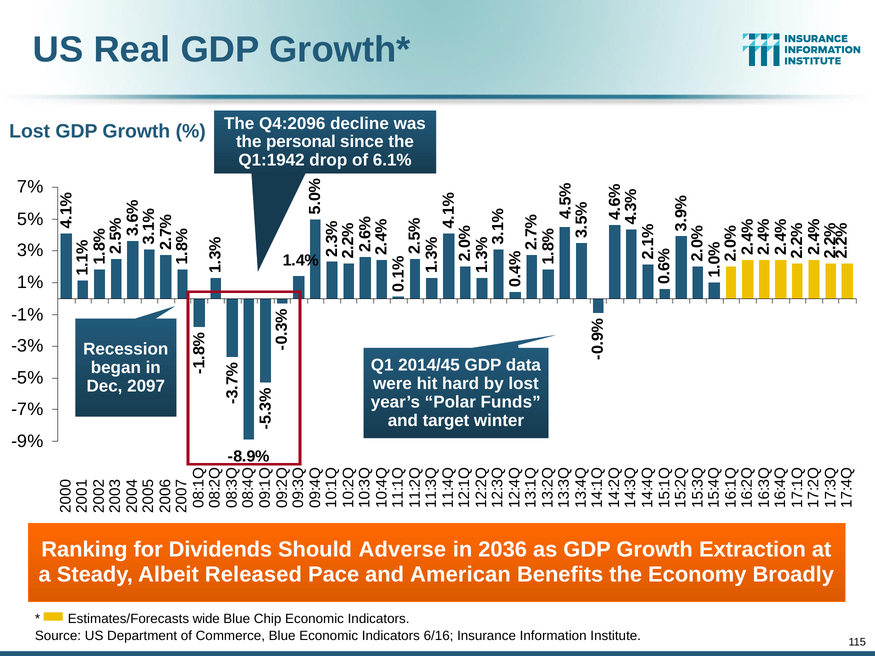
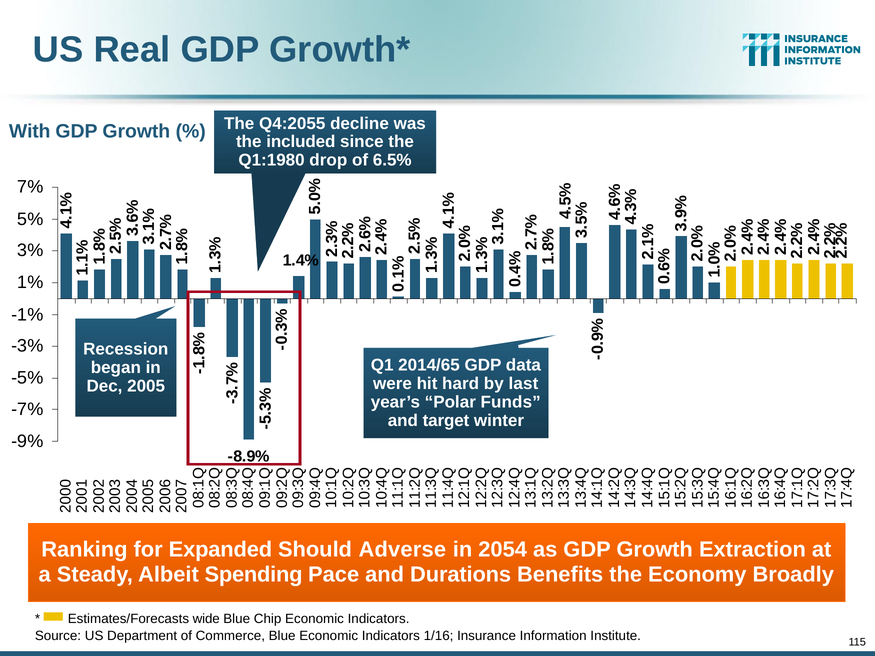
Q4:2096: Q4:2096 -> Q4:2055
Lost at (30, 132): Lost -> With
personal: personal -> included
Q1:1942: Q1:1942 -> Q1:1980
6.1%: 6.1% -> 6.5%
2014/45: 2014/45 -> 2014/65
by lost: lost -> last
2097: 2097 -> 2005
Dividends: Dividends -> Expanded
2036: 2036 -> 2054
Released: Released -> Spending
American: American -> Durations
6/16: 6/16 -> 1/16
